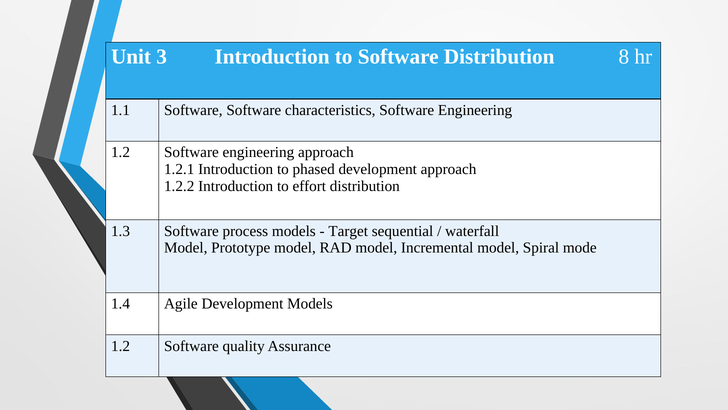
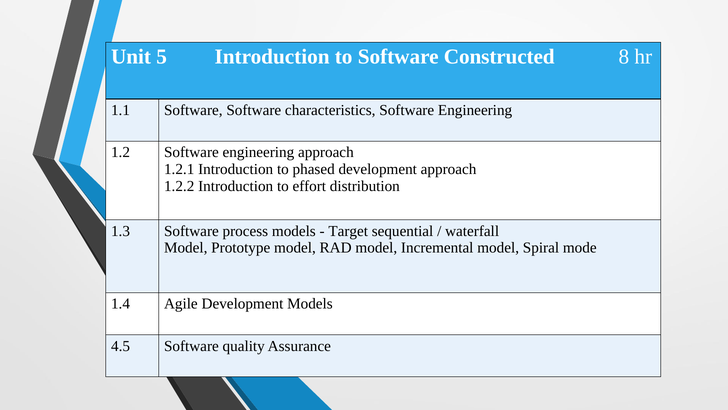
3: 3 -> 5
Software Distribution: Distribution -> Constructed
1.2 at (121, 346): 1.2 -> 4.5
